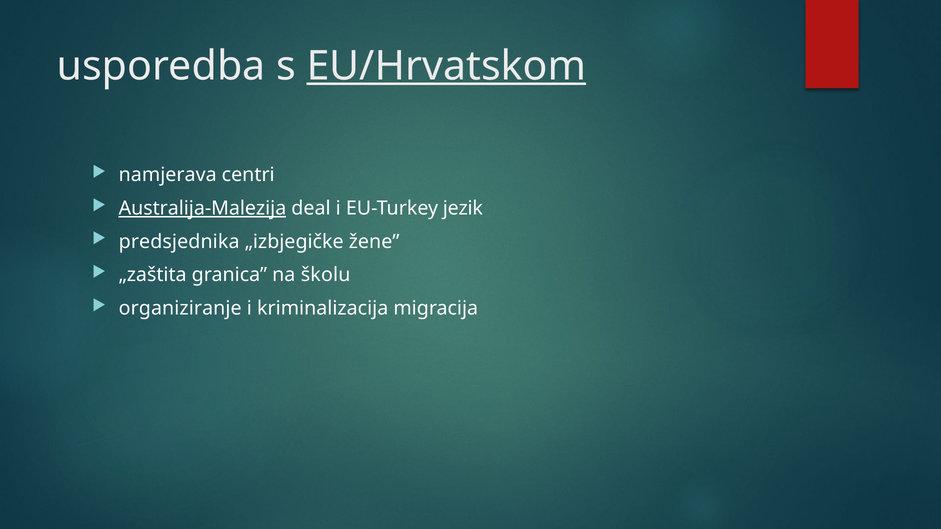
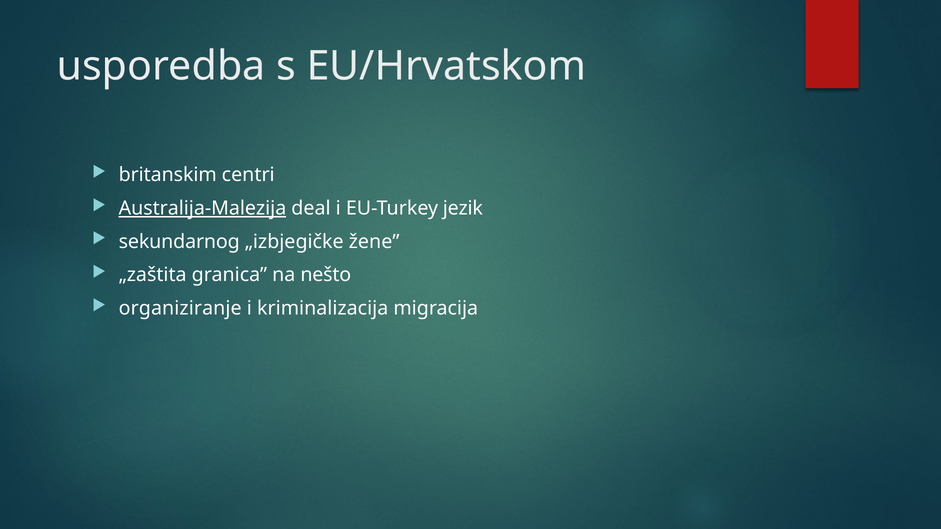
EU/Hrvatskom underline: present -> none
namjerava: namjerava -> britanskim
predsjednika: predsjednika -> sekundarnog
školu: školu -> nešto
